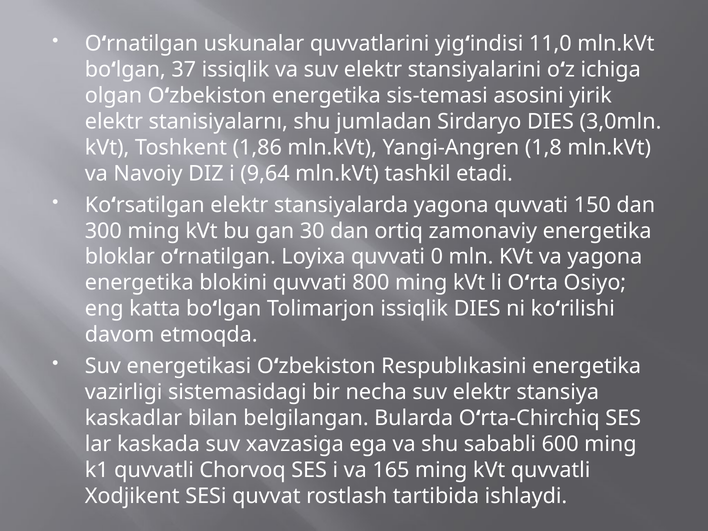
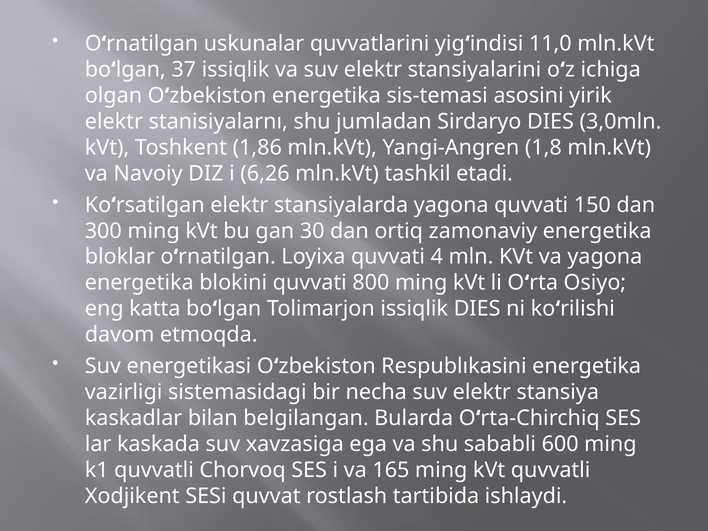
9,64: 9,64 -> 6,26
0: 0 -> 4
